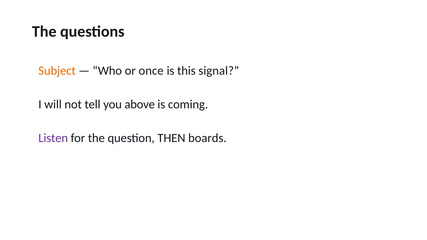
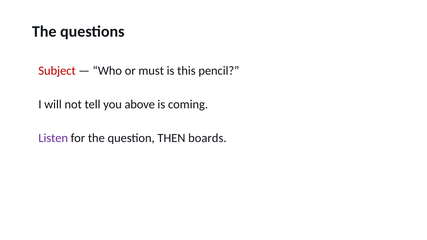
Subject colour: orange -> red
once: once -> must
signal: signal -> pencil
